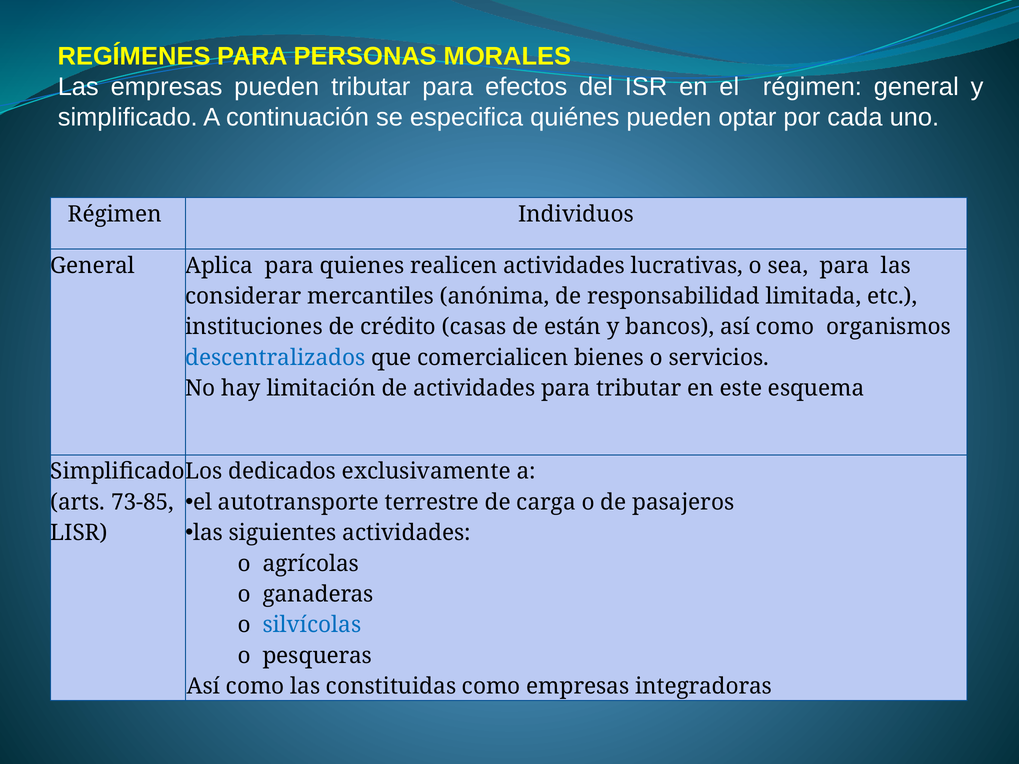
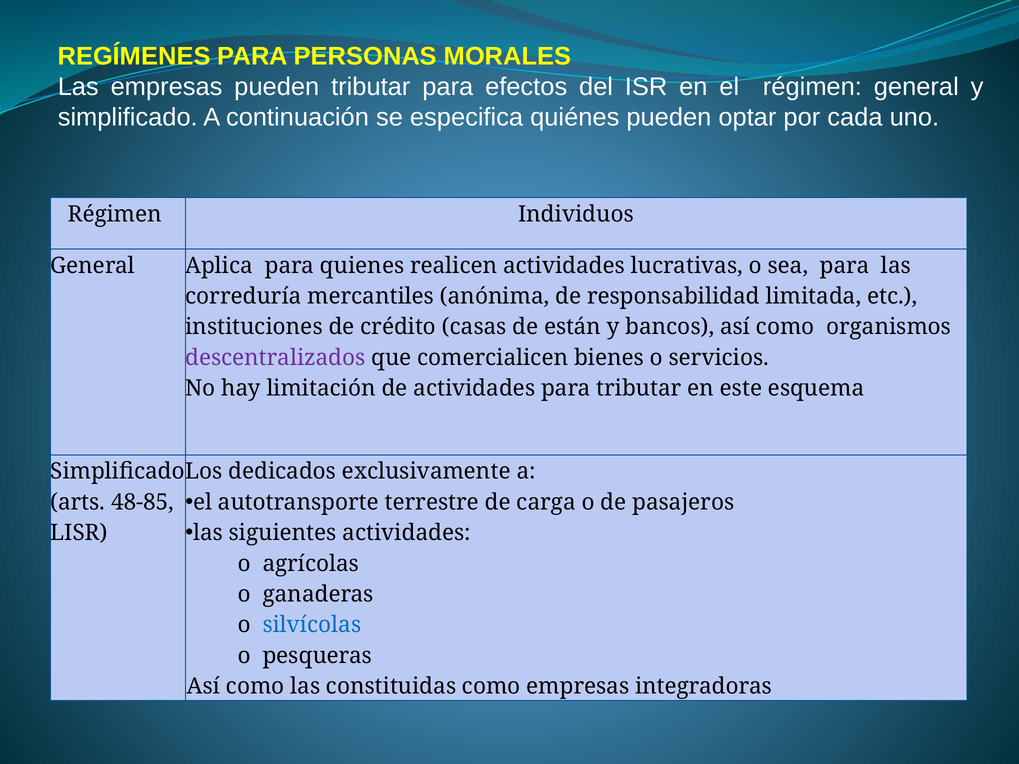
considerar: considerar -> correduría
descentralizados colour: blue -> purple
73-85: 73-85 -> 48-85
